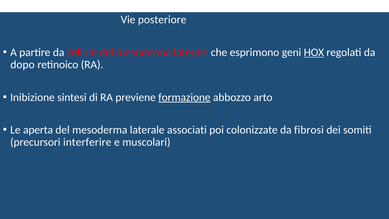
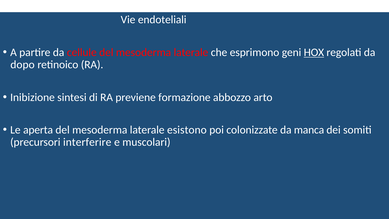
posteriore: posteriore -> endoteliali
formazione underline: present -> none
associati: associati -> esistono
fibrosi: fibrosi -> manca
